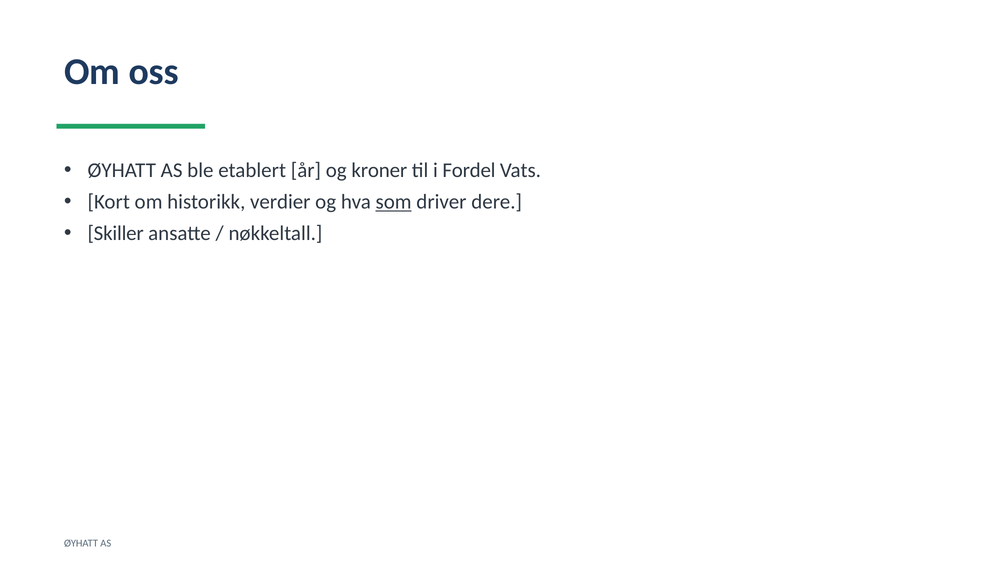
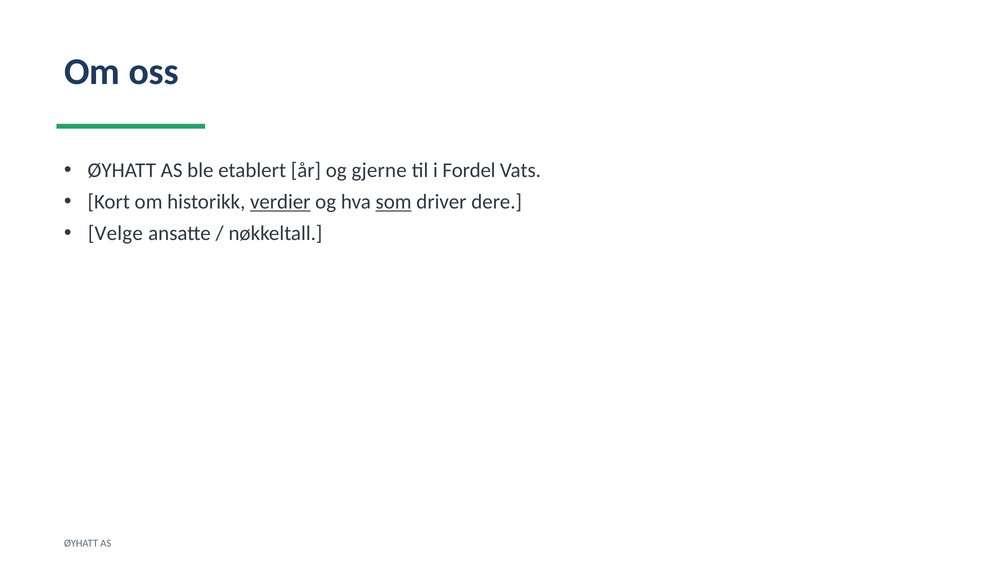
kroner: kroner -> gjerne
verdier underline: none -> present
Skiller: Skiller -> Velge
